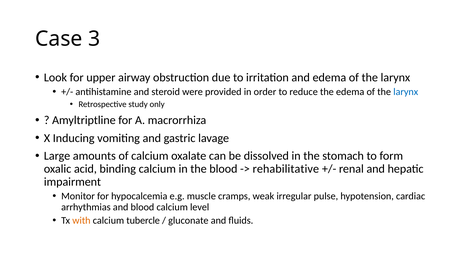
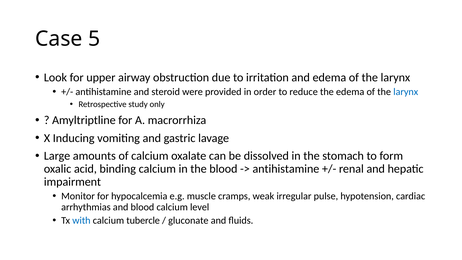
3: 3 -> 5
rehabilitative at (286, 169): rehabilitative -> antihistamine
with colour: orange -> blue
